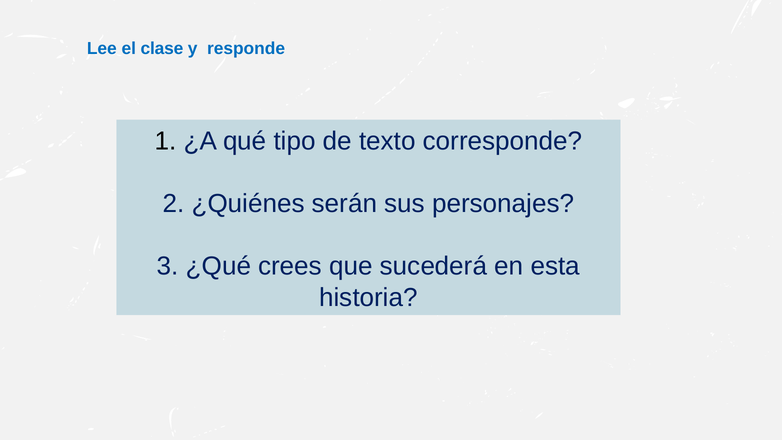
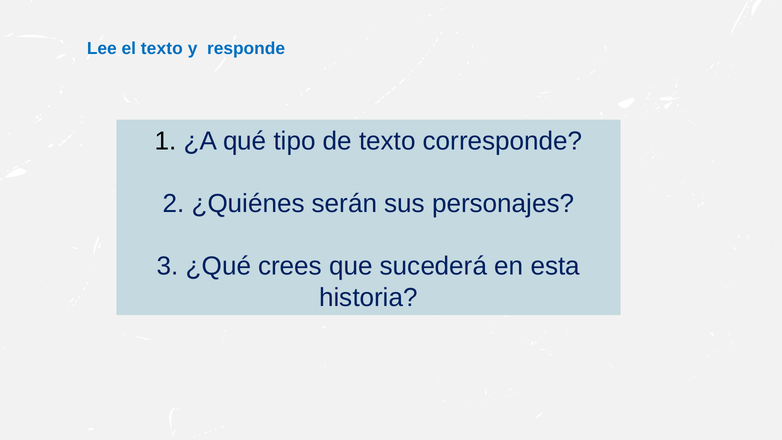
el clase: clase -> texto
